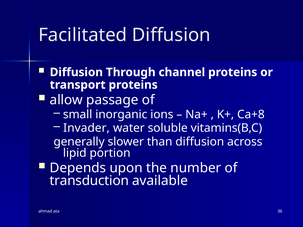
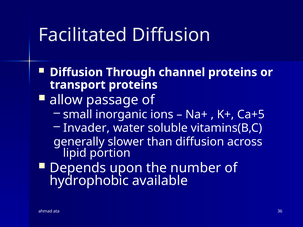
Ca+8: Ca+8 -> Ca+5
transduction: transduction -> hydrophobic
